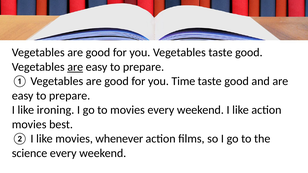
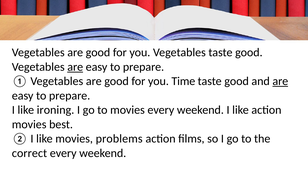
are at (280, 81) underline: none -> present
whenever: whenever -> problems
science: science -> correct
